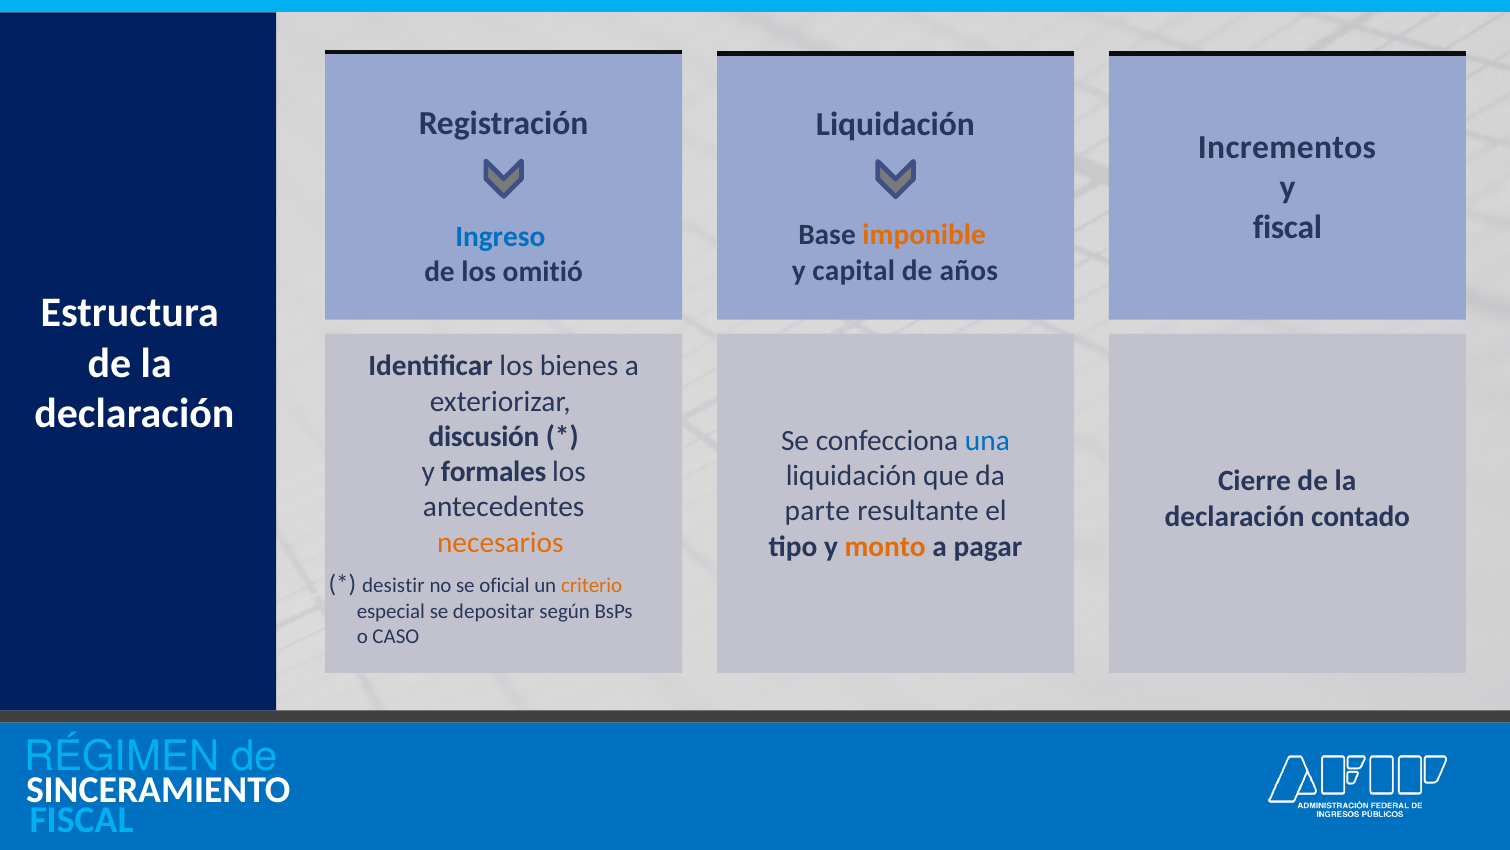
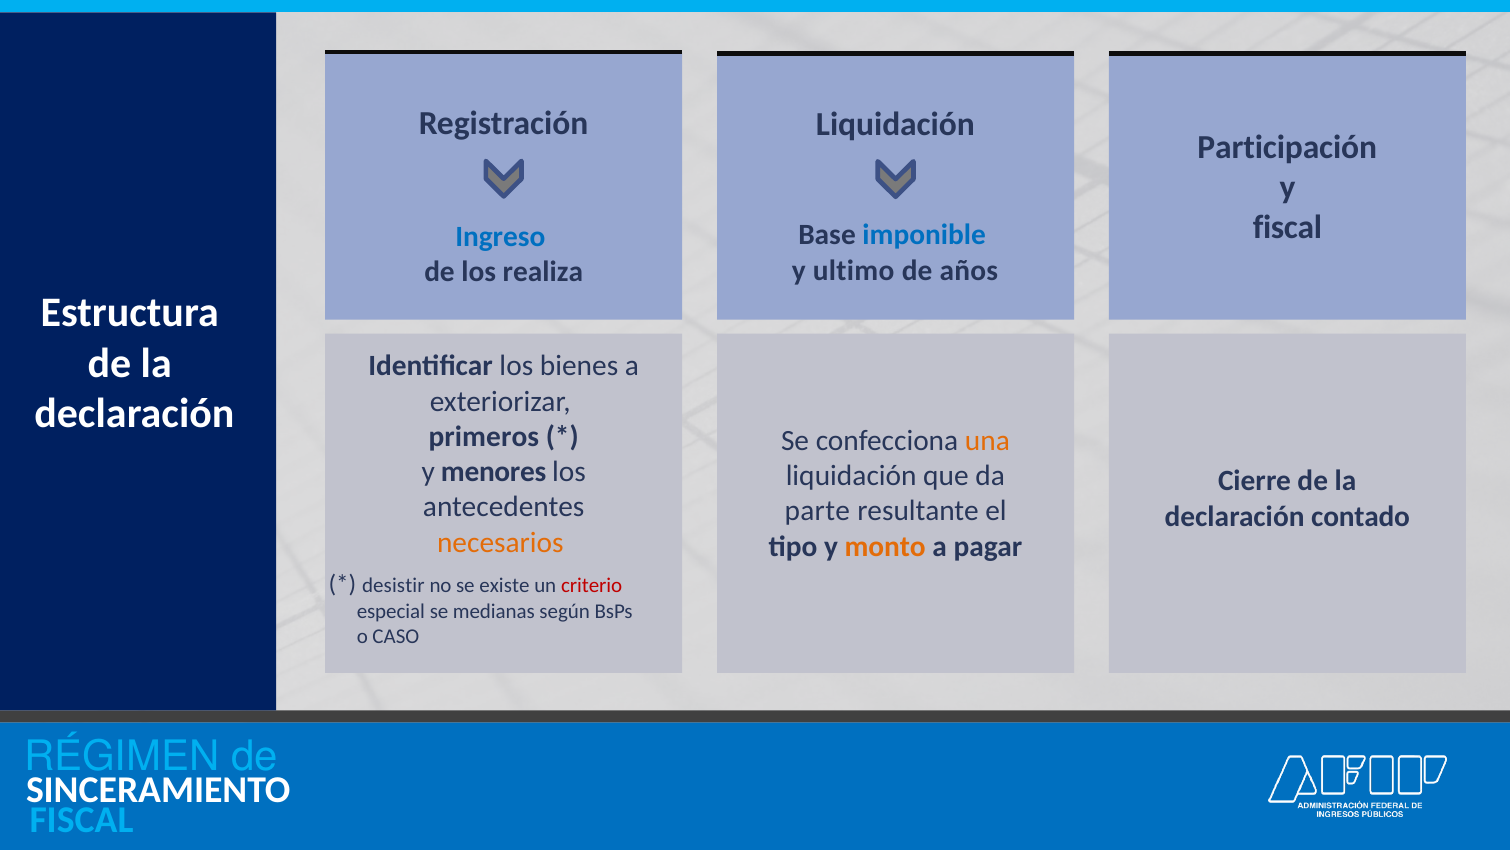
Incrementos: Incrementos -> Participación
imponible colour: orange -> blue
capital: capital -> ultimo
omitió: omitió -> realiza
discusión: discusión -> primeros
una colour: blue -> orange
formales: formales -> menores
oficial: oficial -> existe
criterio colour: orange -> red
depositar: depositar -> medianas
